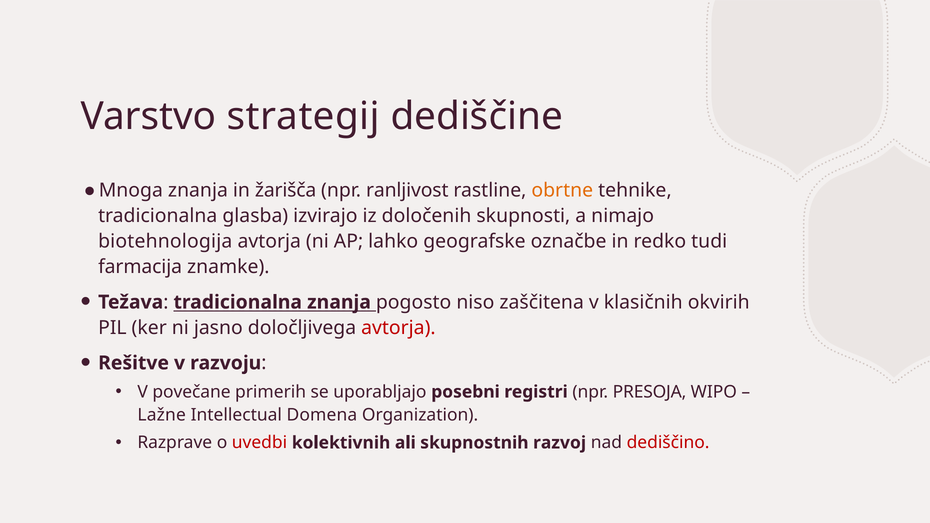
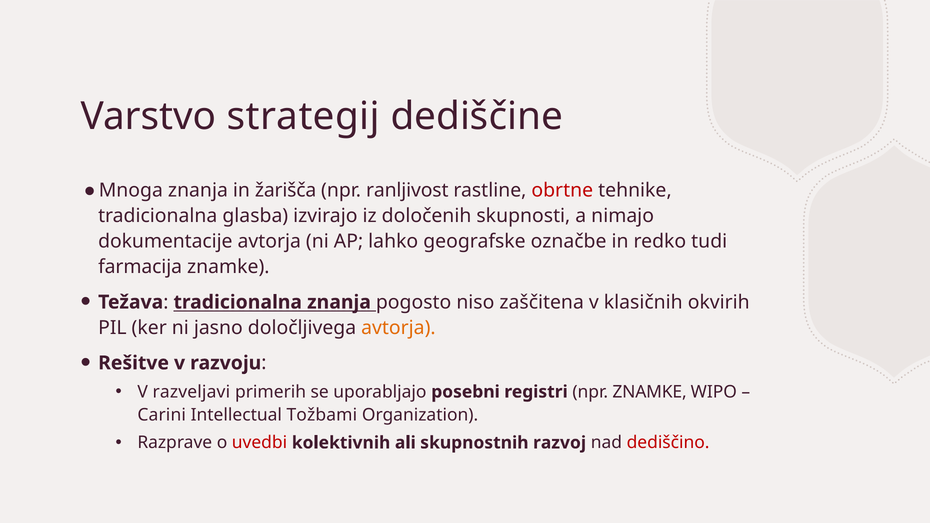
obrtne colour: orange -> red
biotehnologija: biotehnologija -> dokumentacije
avtorja at (398, 328) colour: red -> orange
povečane: povečane -> razveljavi
npr PRESOJA: PRESOJA -> ZNAMKE
Lažne: Lažne -> Carini
Domena: Domena -> Tožbami
